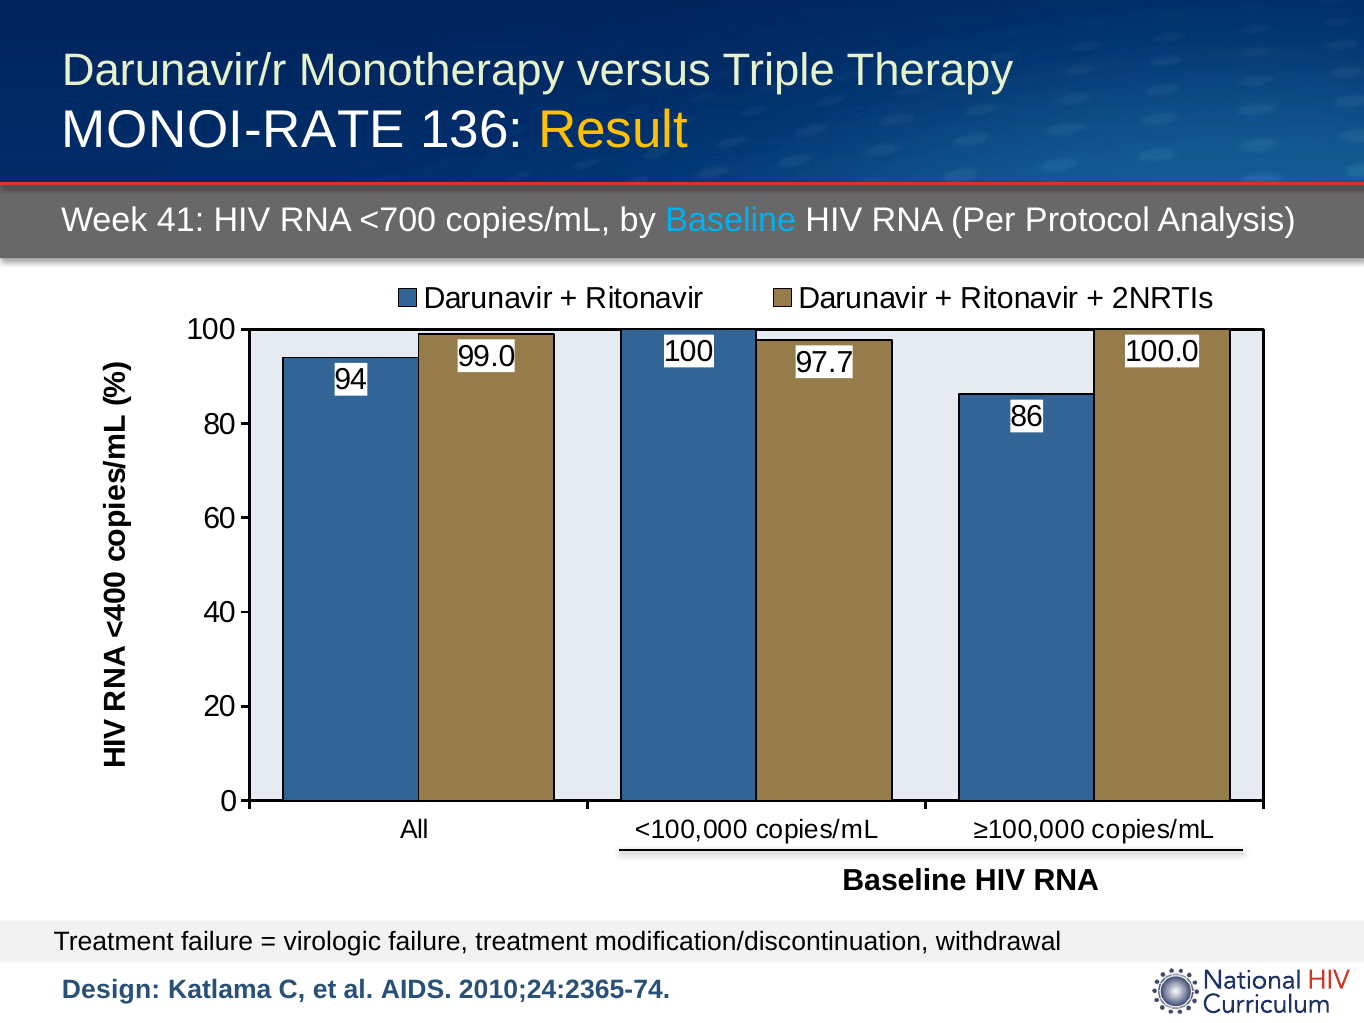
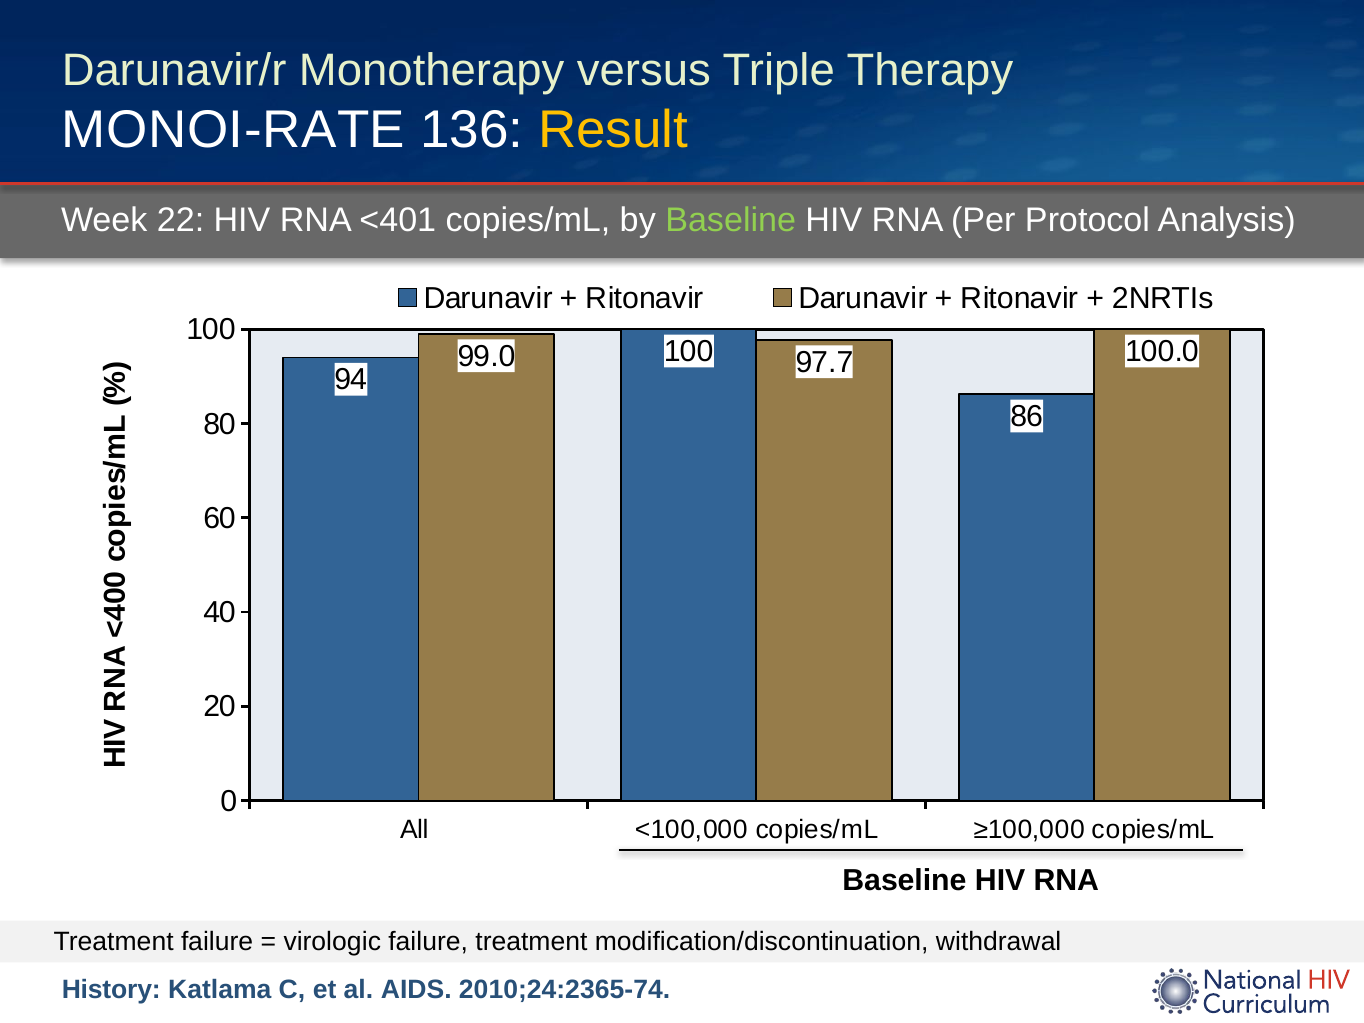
41: 41 -> 22
<700: <700 -> <401
Baseline at (731, 220) colour: light blue -> light green
Design: Design -> History
